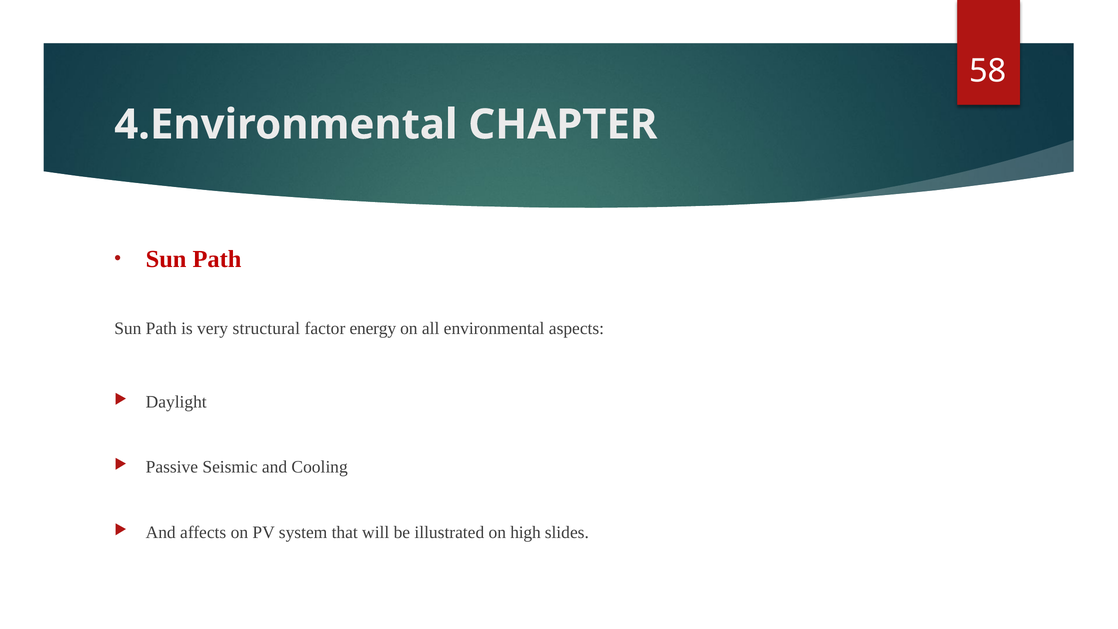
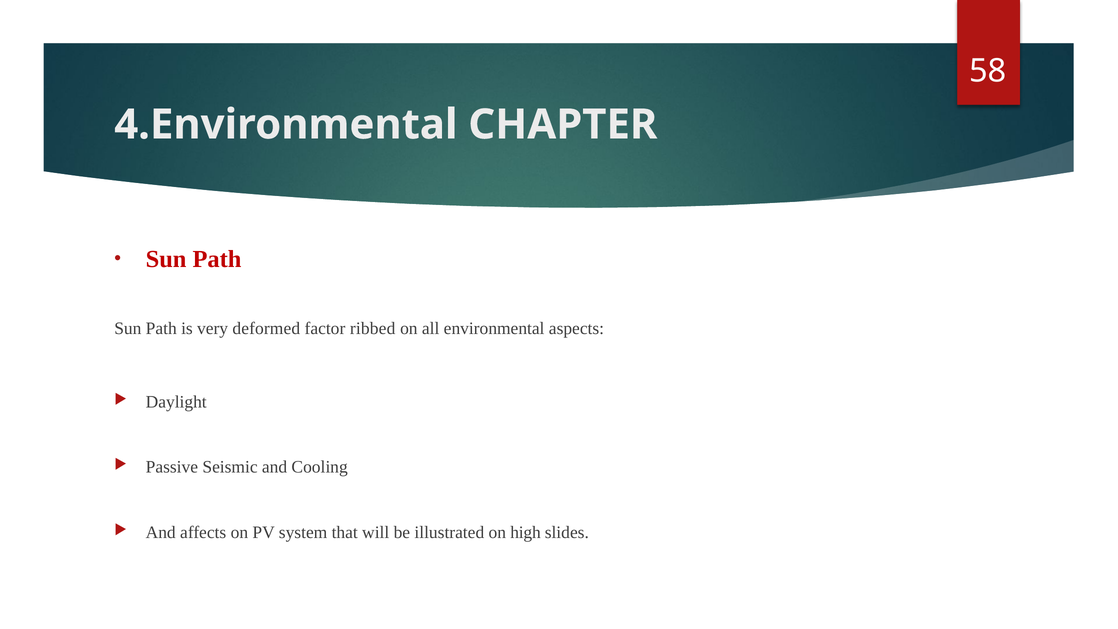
structural: structural -> deformed
energy: energy -> ribbed
